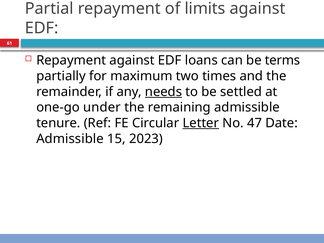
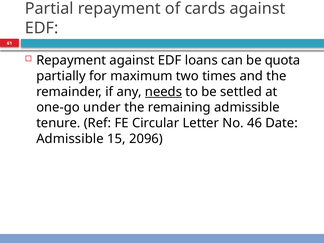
limits: limits -> cards
terms: terms -> quota
Letter underline: present -> none
47: 47 -> 46
2023: 2023 -> 2096
